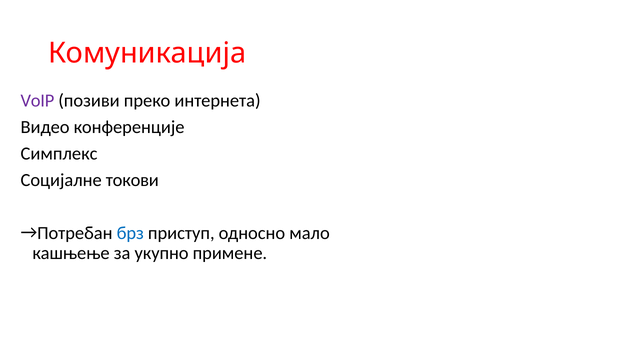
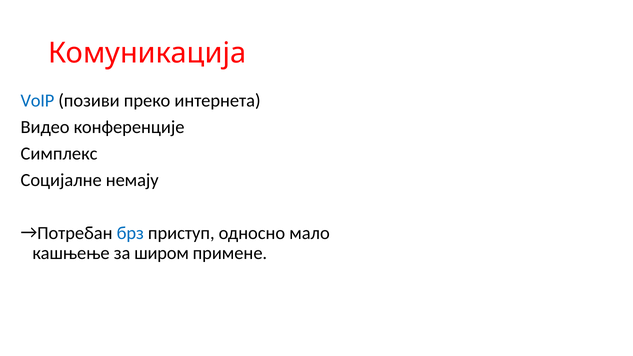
VoIP colour: purple -> blue
токови: токови -> немају
укупно: укупно -> широм
